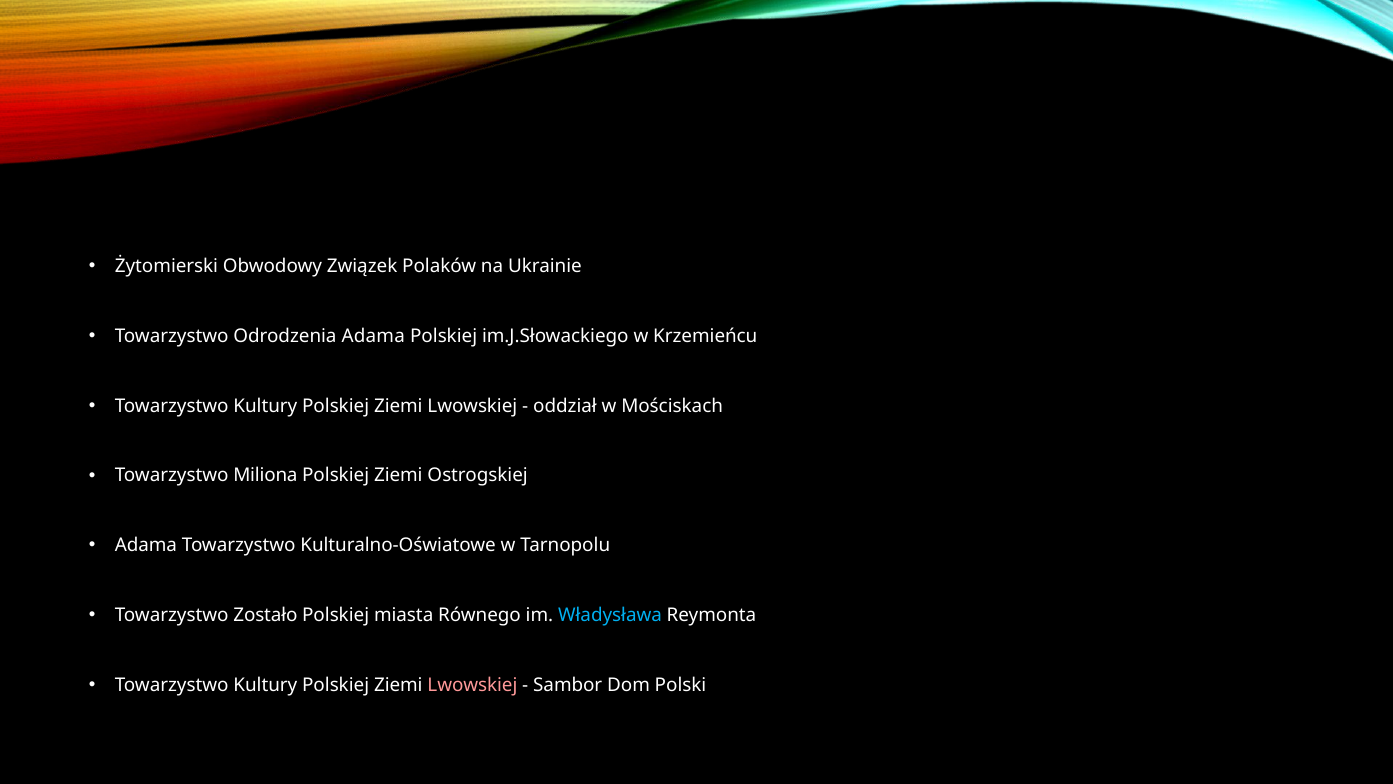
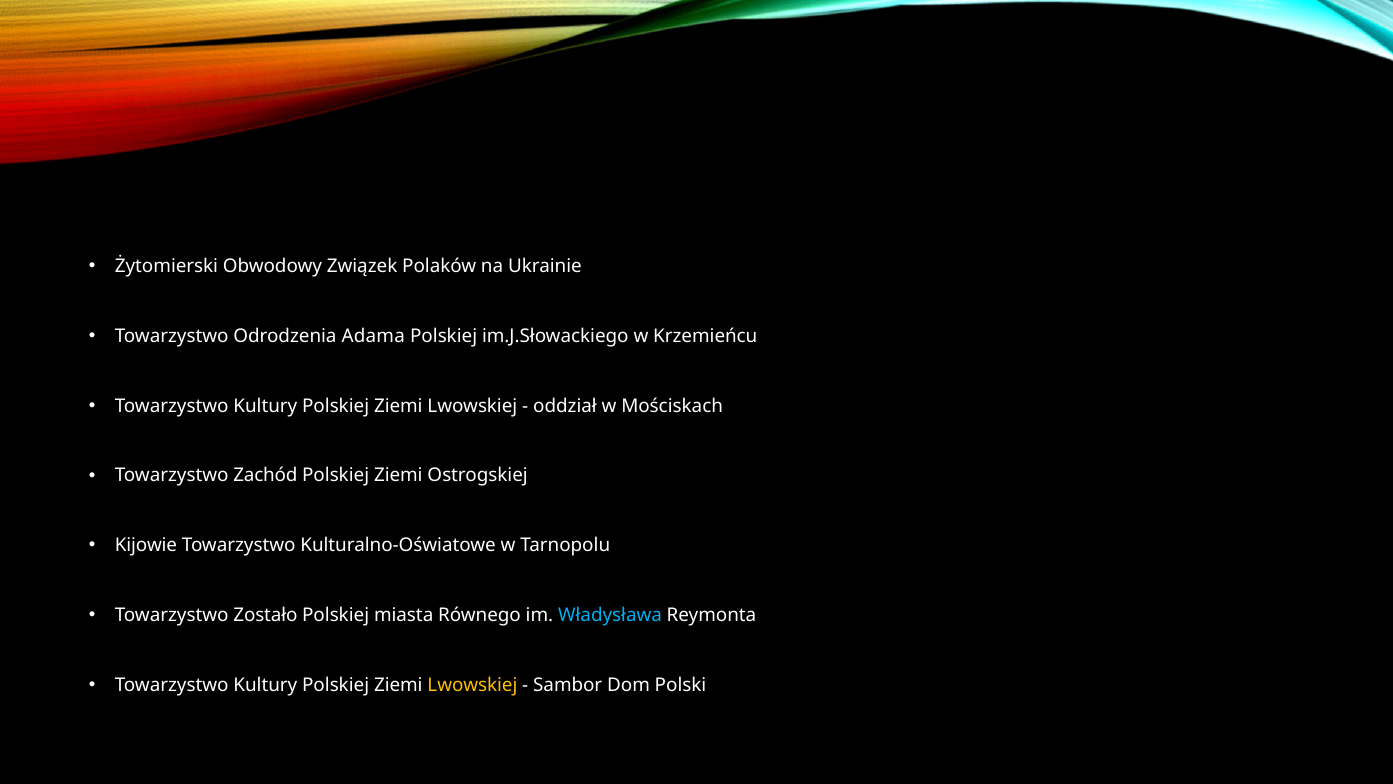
Miliona: Miliona -> Zachód
Adama at (146, 545): Adama -> Kijowie
Lwowskiej at (472, 685) colour: pink -> yellow
